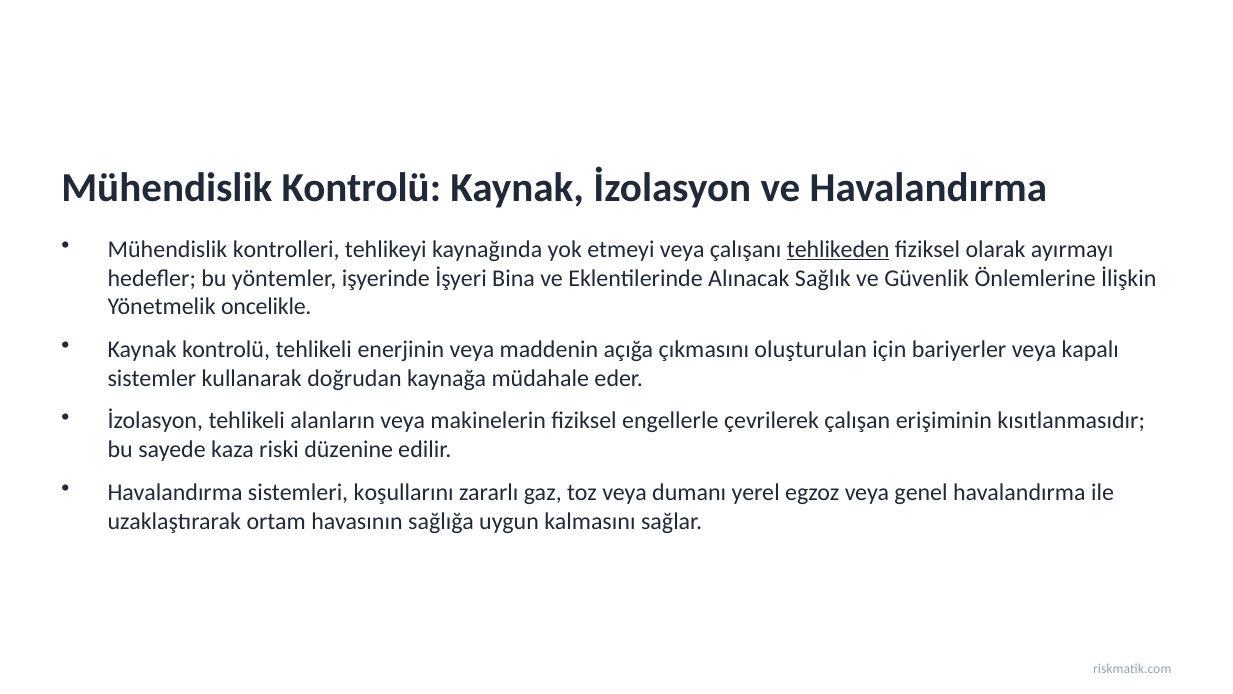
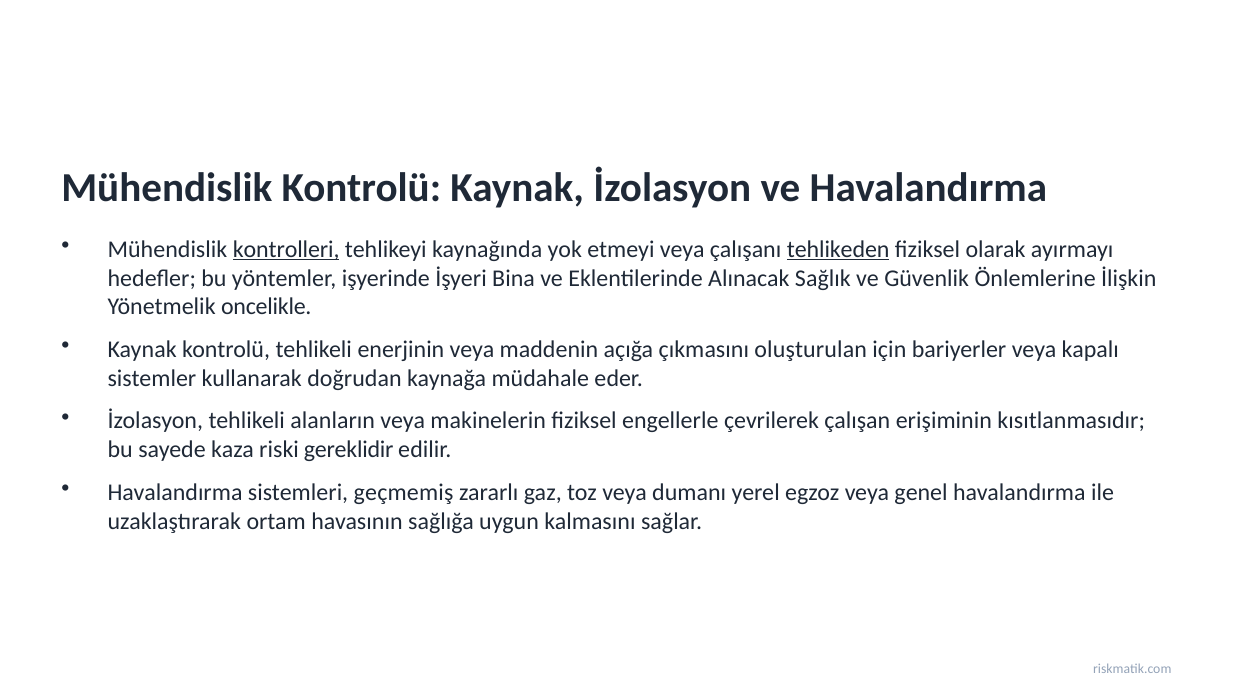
kontrolleri underline: none -> present
düzenine: düzenine -> gereklidir
koşullarını: koşullarını -> geçmemiş
